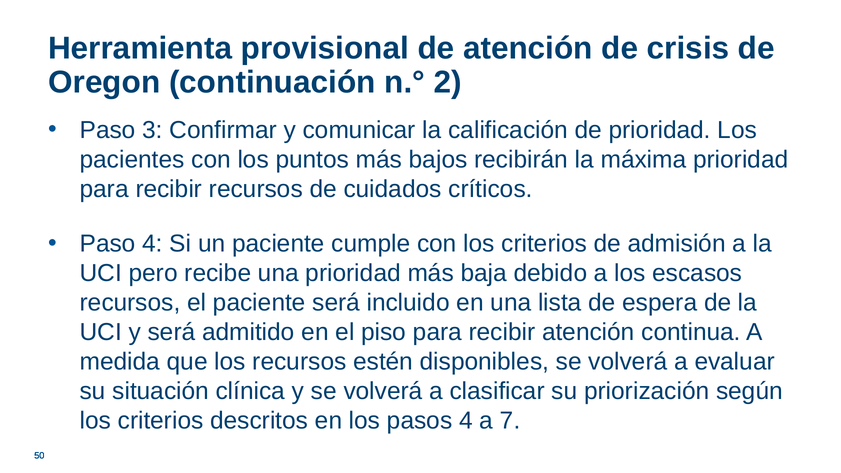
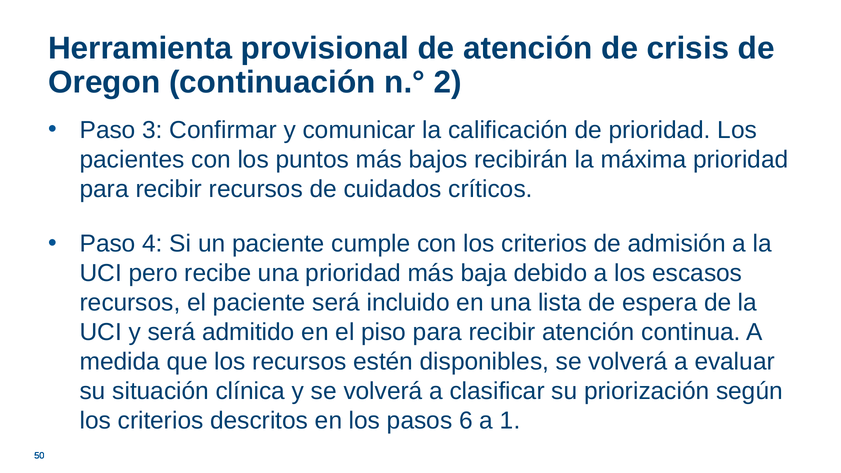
pasos 4: 4 -> 6
7: 7 -> 1
